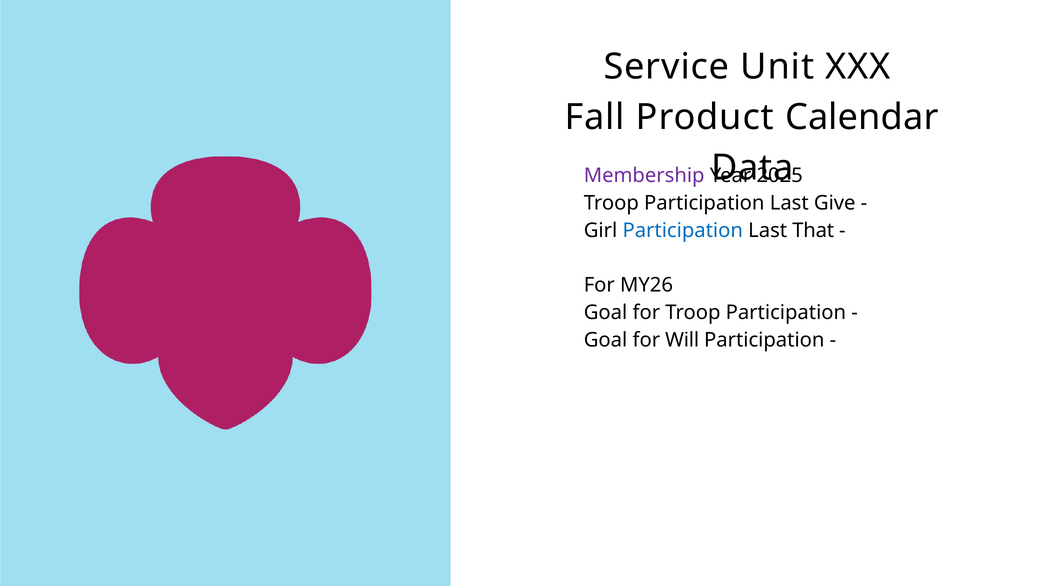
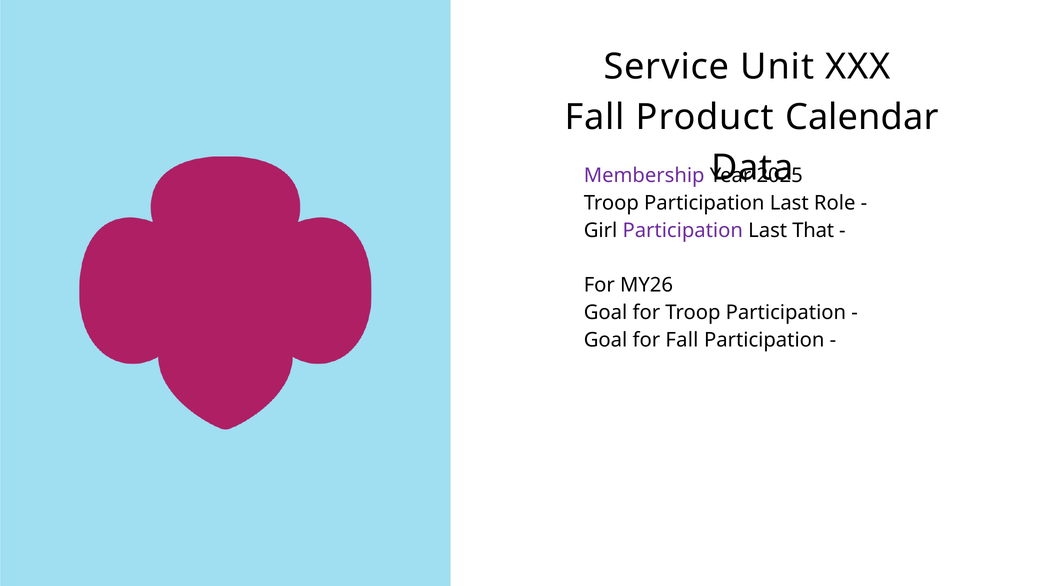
Give: Give -> Role
Participation at (683, 231) colour: blue -> purple
for Will: Will -> Fall
